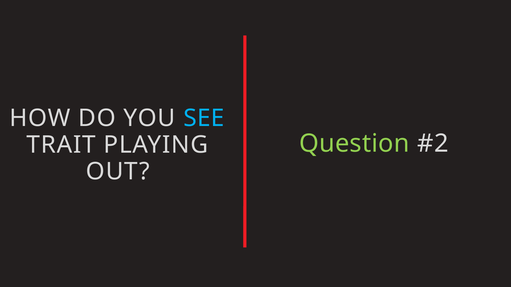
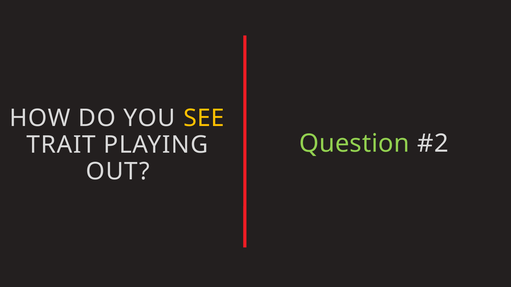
SEE colour: light blue -> yellow
